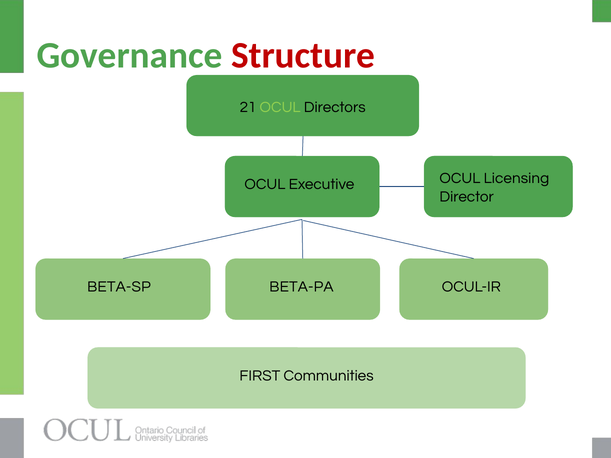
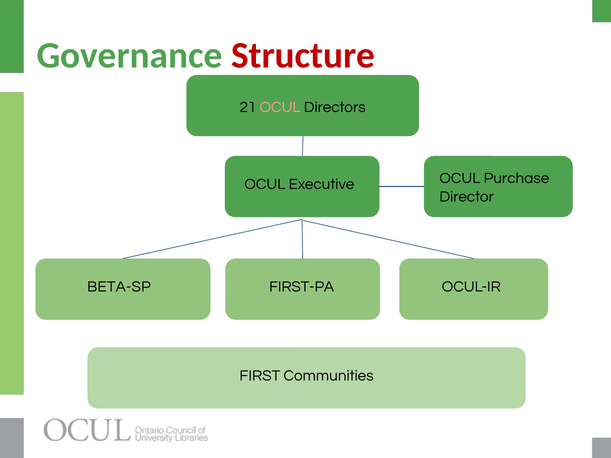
OCUL at (280, 107) colour: light green -> pink
Licensing: Licensing -> Purchase
BETA-PA: BETA-PA -> FIRST-PA
